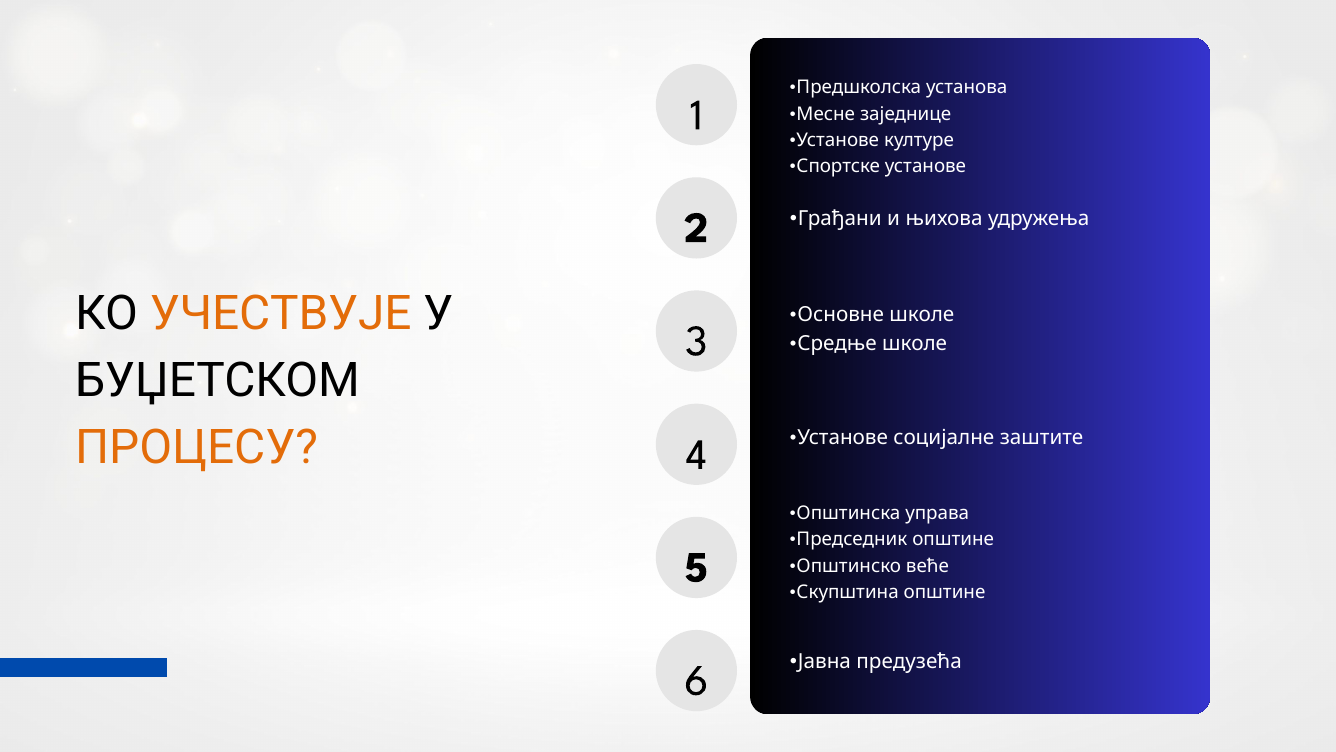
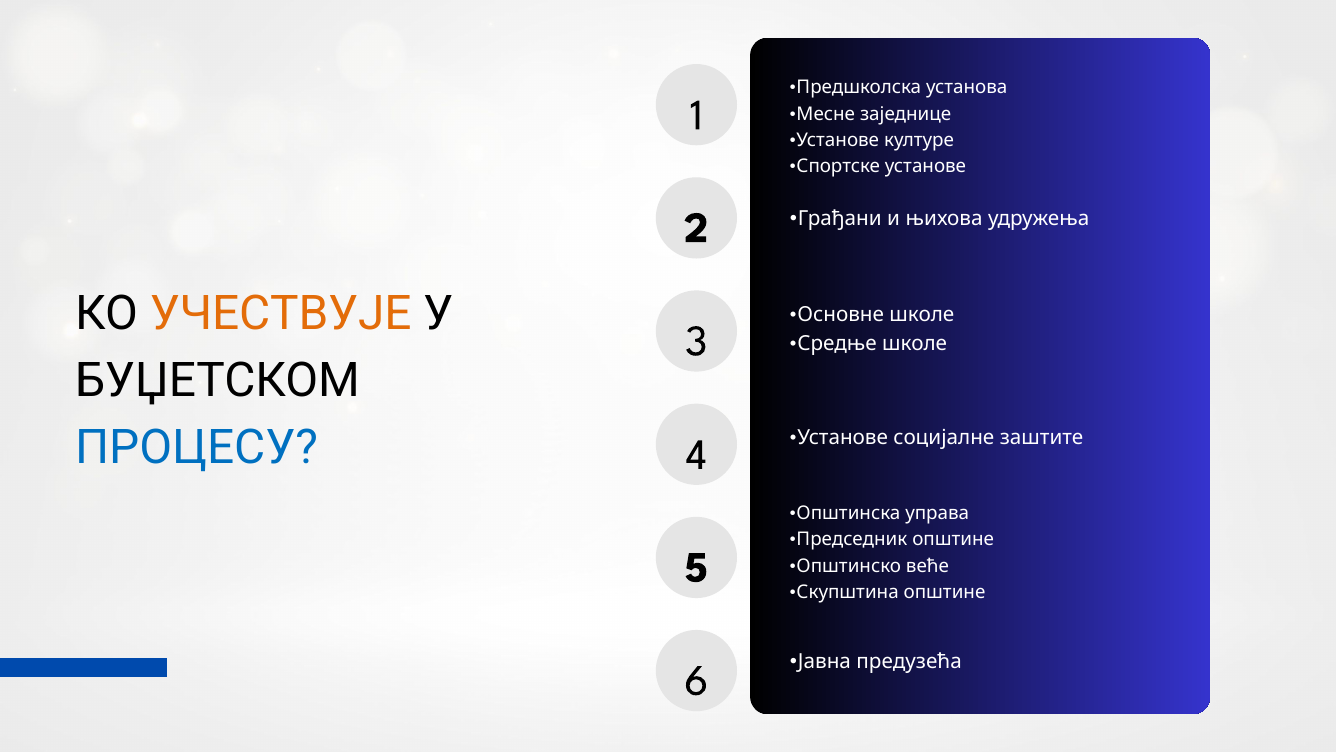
ПРОЦЕСУ colour: orange -> blue
